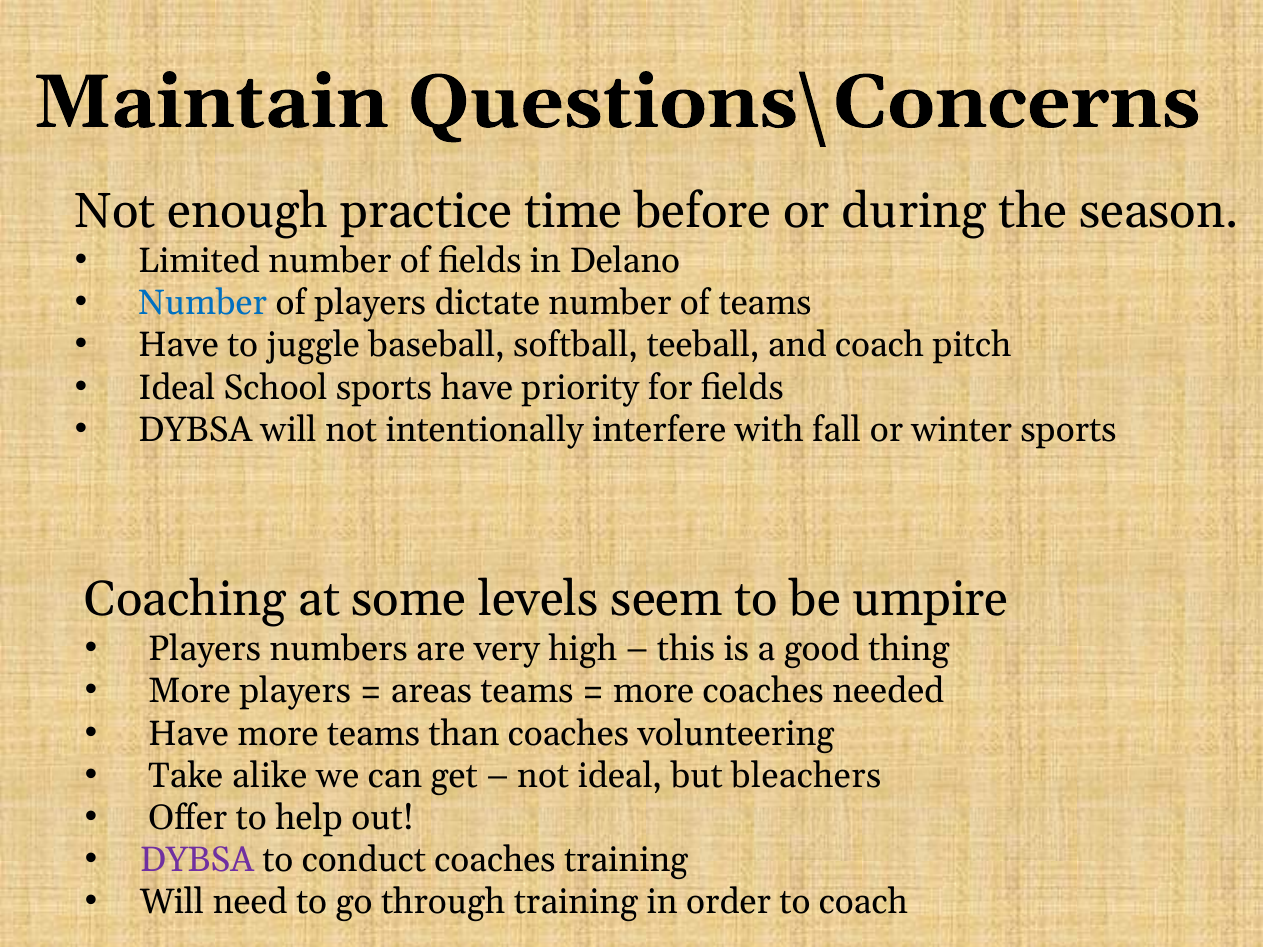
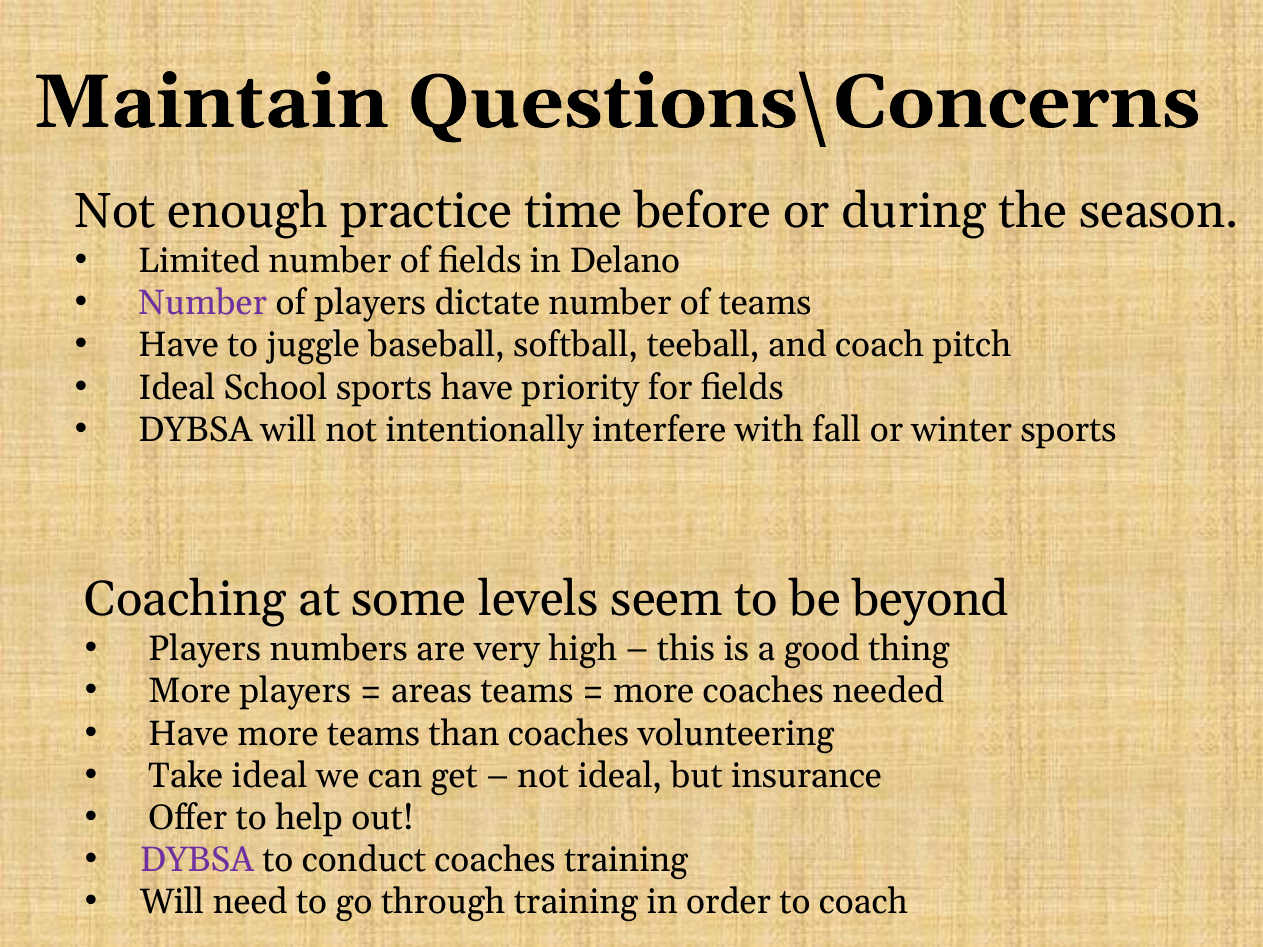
Number at (203, 303) colour: blue -> purple
umpire: umpire -> beyond
Take alike: alike -> ideal
bleachers: bleachers -> insurance
